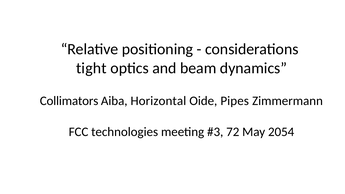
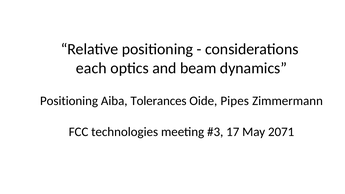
tight: tight -> each
Collimators at (69, 101): Collimators -> Positioning
Horizontal: Horizontal -> Tolerances
72: 72 -> 17
2054: 2054 -> 2071
